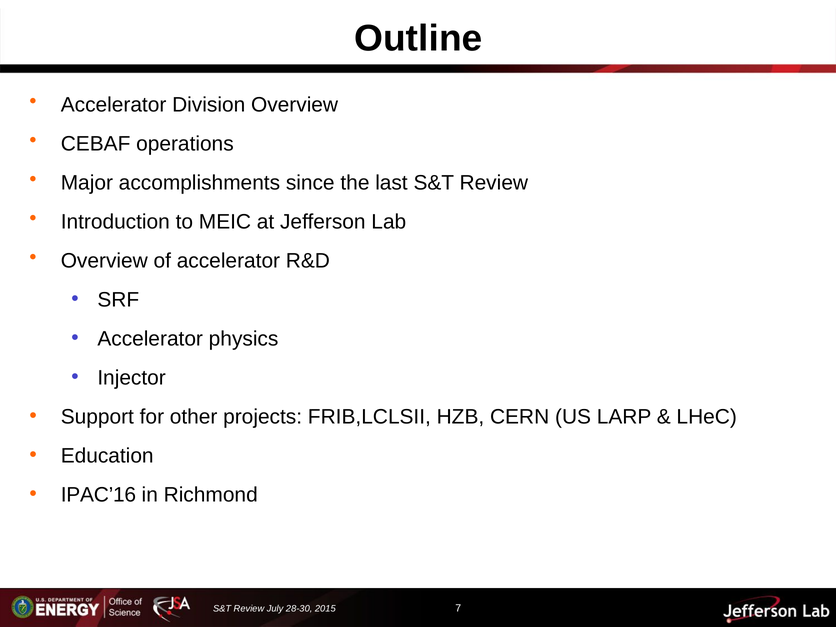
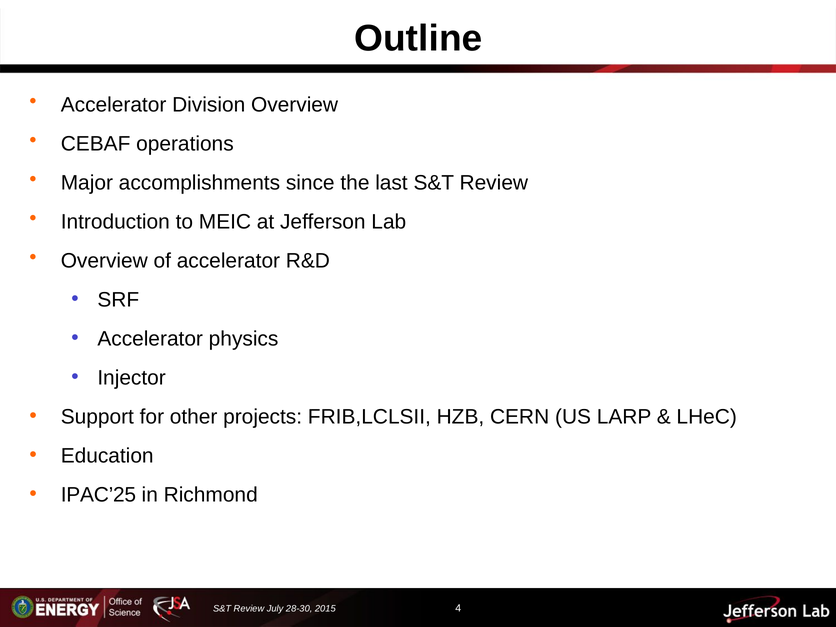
IPAC’16: IPAC’16 -> IPAC’25
7: 7 -> 4
